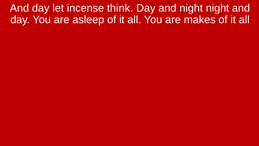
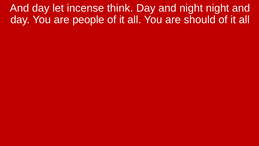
asleep: asleep -> people
makes: makes -> should
